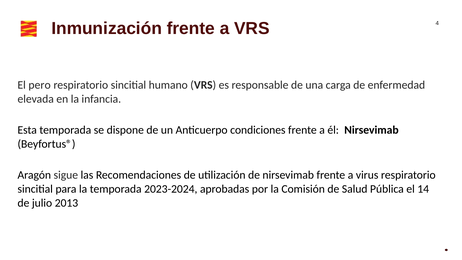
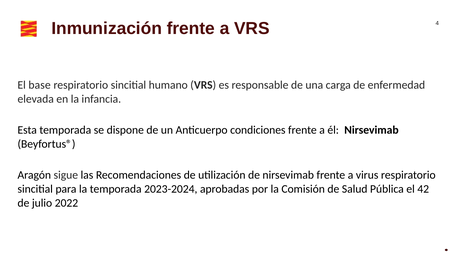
pero: pero -> base
14: 14 -> 42
2013: 2013 -> 2022
